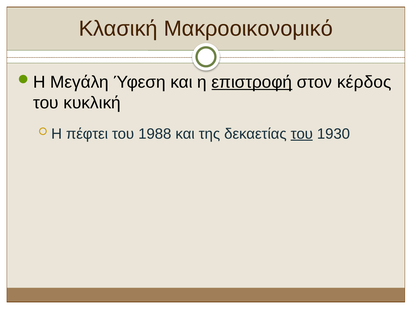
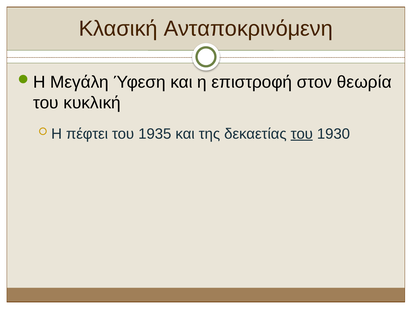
Μακροοικονομικό: Μακροοικονομικό -> Ανταποκρινόμενη
επιστροφή underline: present -> none
κέρδος: κέρδος -> θεωρία
1988: 1988 -> 1935
